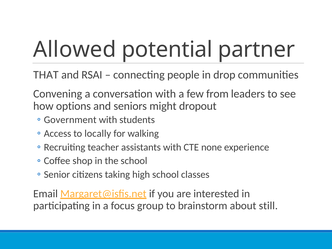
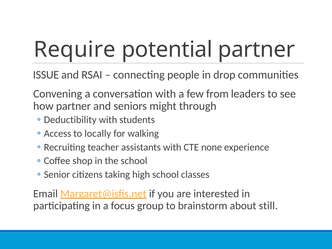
Allowed: Allowed -> Require
THAT: THAT -> ISSUE
how options: options -> partner
dropout: dropout -> through
Government: Government -> Deductibility
